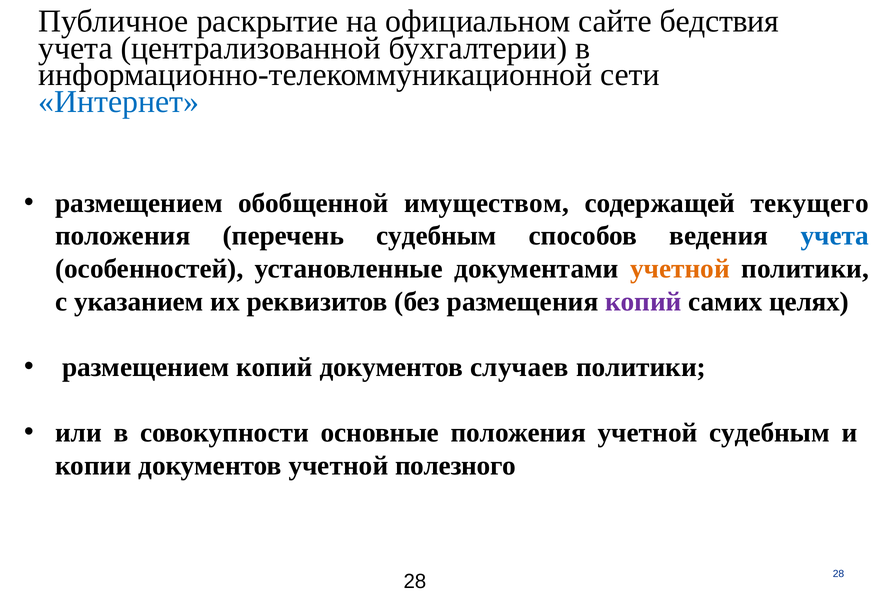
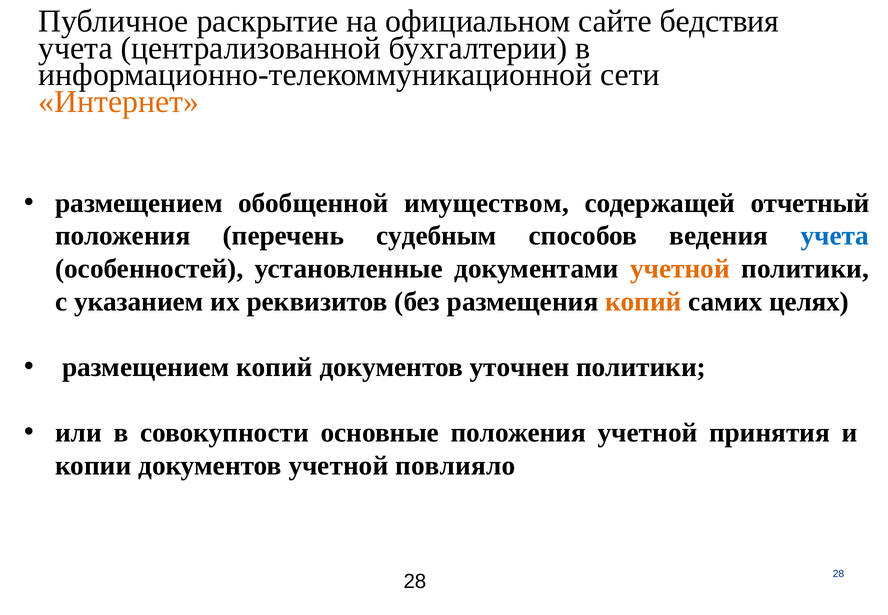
Интернет colour: blue -> orange
текущего: текущего -> отчетный
копий at (643, 301) colour: purple -> orange
случаев: случаев -> уточнен
учетной судебным: судебным -> принятия
полезного: полезного -> повлияло
